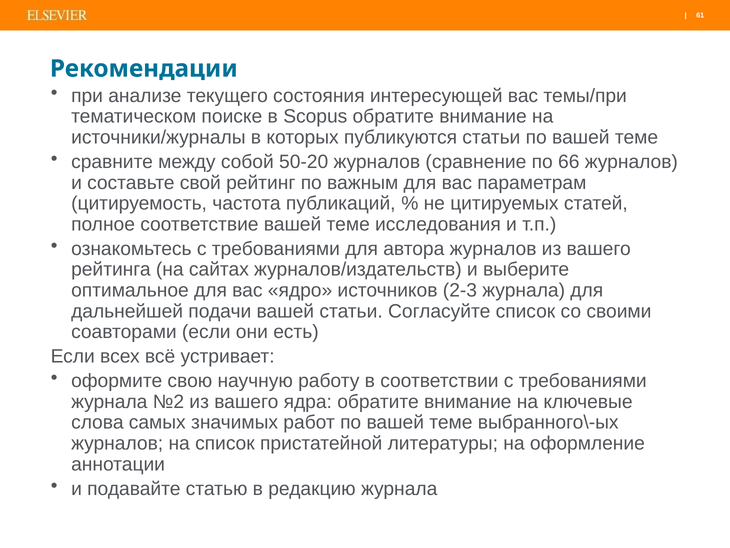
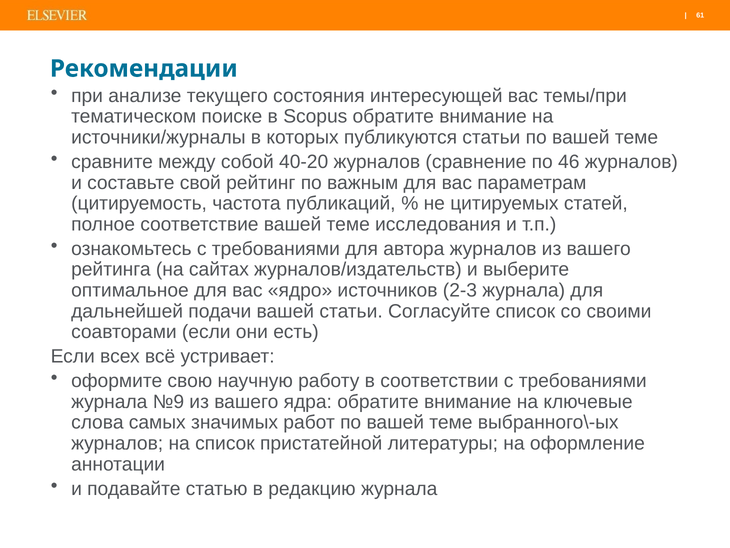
50-20: 50-20 -> 40-20
66: 66 -> 46
№2: №2 -> №9
